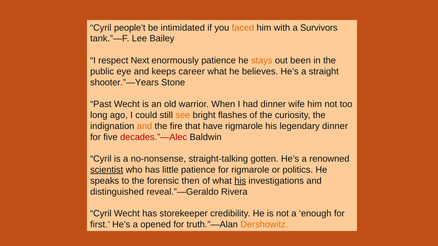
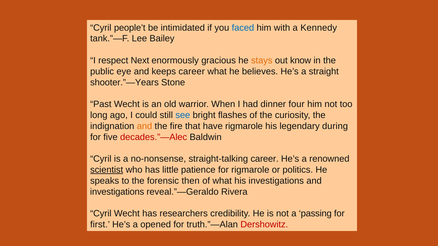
faced colour: orange -> blue
Survivors: Survivors -> Kennedy
enormously patience: patience -> gracious
been: been -> know
wife: wife -> four
see colour: orange -> blue
legendary dinner: dinner -> during
straight-talking gotten: gotten -> career
his at (240, 181) underline: present -> none
distinguished at (117, 192): distinguished -> investigations
storekeeper: storekeeper -> researchers
enough: enough -> passing
Dershowitz colour: orange -> red
